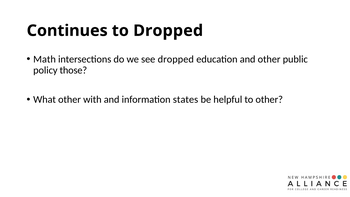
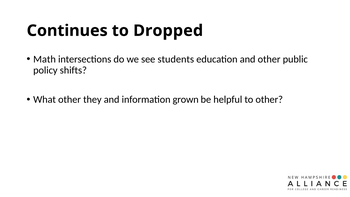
see dropped: dropped -> students
those: those -> shifts
with: with -> they
states: states -> grown
